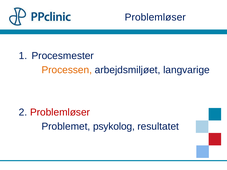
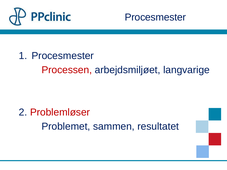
Problemløser at (155, 17): Problemløser -> Procesmester
Processen colour: orange -> red
psykolog: psykolog -> sammen
